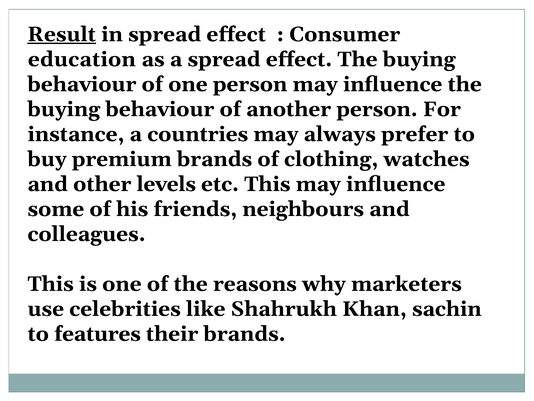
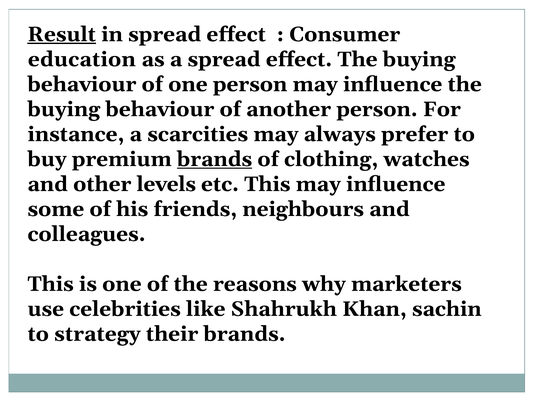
countries: countries -> scarcities
brands at (215, 159) underline: none -> present
features: features -> strategy
